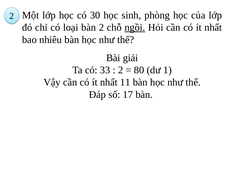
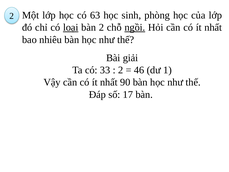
30: 30 -> 63
loại underline: none -> present
80: 80 -> 46
11: 11 -> 90
